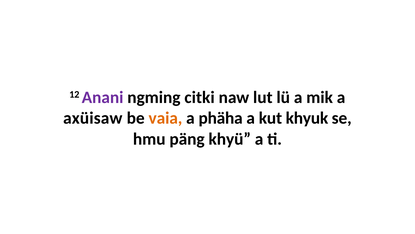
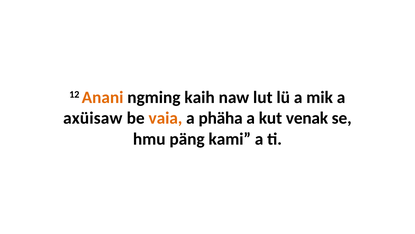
Anani colour: purple -> orange
citki: citki -> kaih
khyuk: khyuk -> venak
khyü: khyü -> kami
